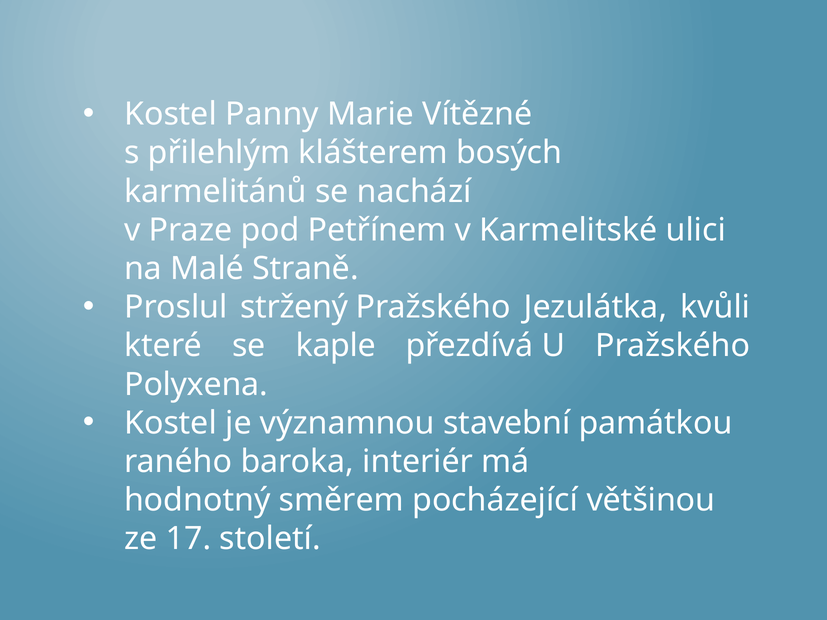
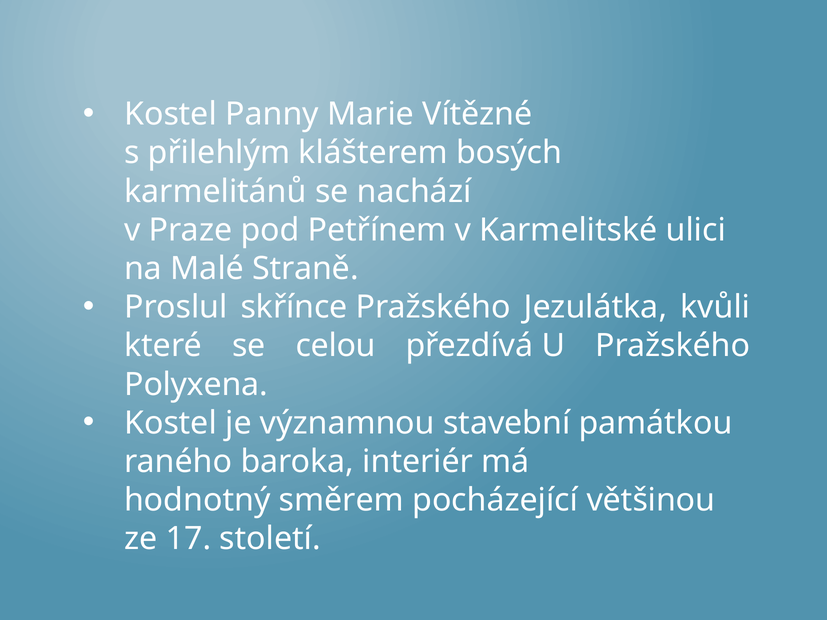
stržený: stržený -> skřínce
kaple: kaple -> celou
